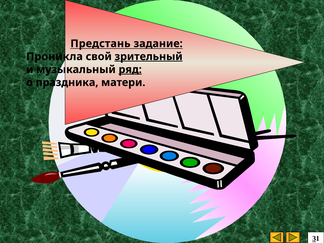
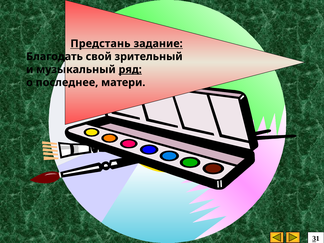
Проникла: Проникла -> Благодать
зрительный underline: present -> none
праздника: праздника -> последнее
